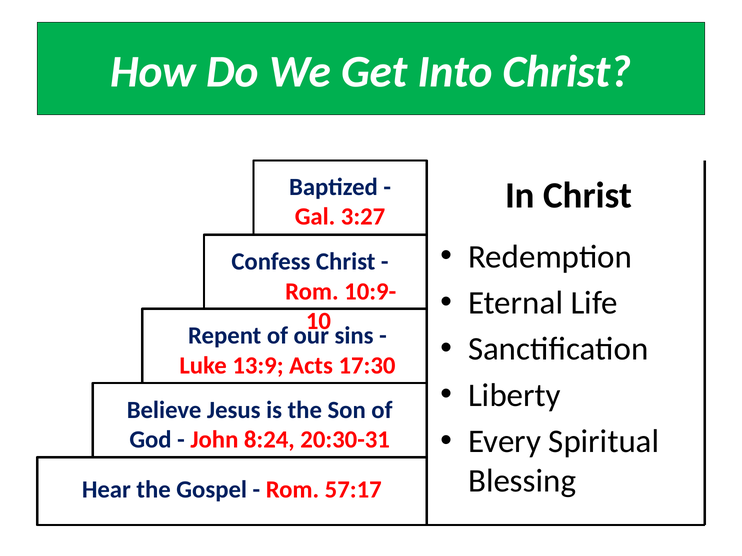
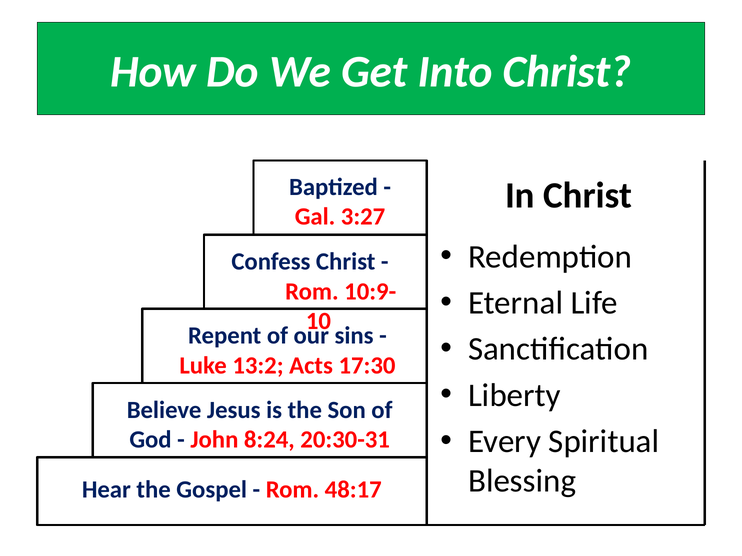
13:9: 13:9 -> 13:2
57:17: 57:17 -> 48:17
